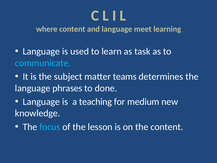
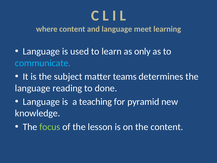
task: task -> only
phrases: phrases -> reading
medium: medium -> pyramid
focus colour: light blue -> light green
